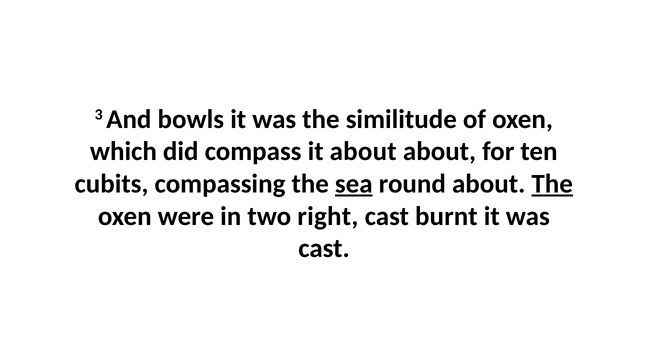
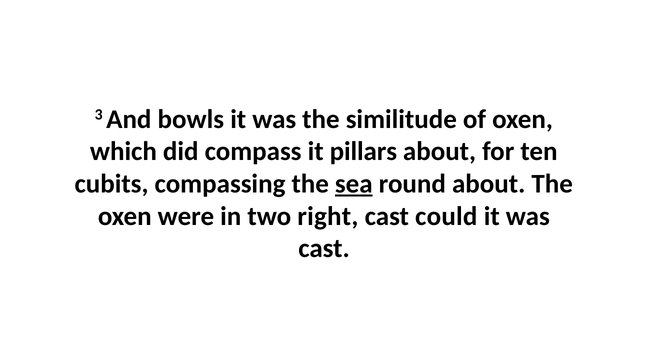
it about: about -> pillars
The at (552, 184) underline: present -> none
burnt: burnt -> could
